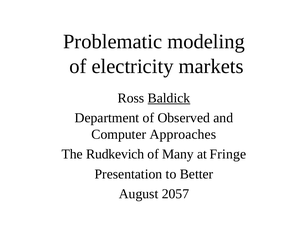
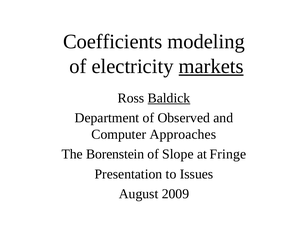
Problematic: Problematic -> Coefficients
markets underline: none -> present
Rudkevich: Rudkevich -> Borenstein
Many: Many -> Slope
Better: Better -> Issues
2057: 2057 -> 2009
